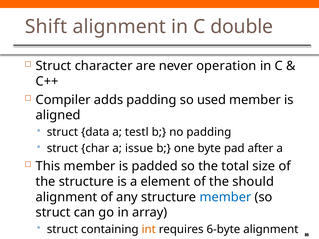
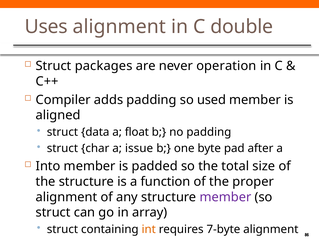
Shift: Shift -> Uses
character: character -> packages
testl: testl -> float
This: This -> Into
element: element -> function
should: should -> proper
member at (225, 197) colour: blue -> purple
6-byte: 6-byte -> 7-byte
